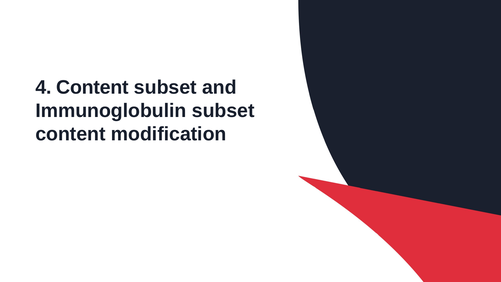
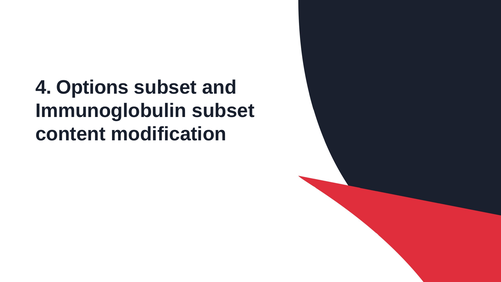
4 Content: Content -> Options
